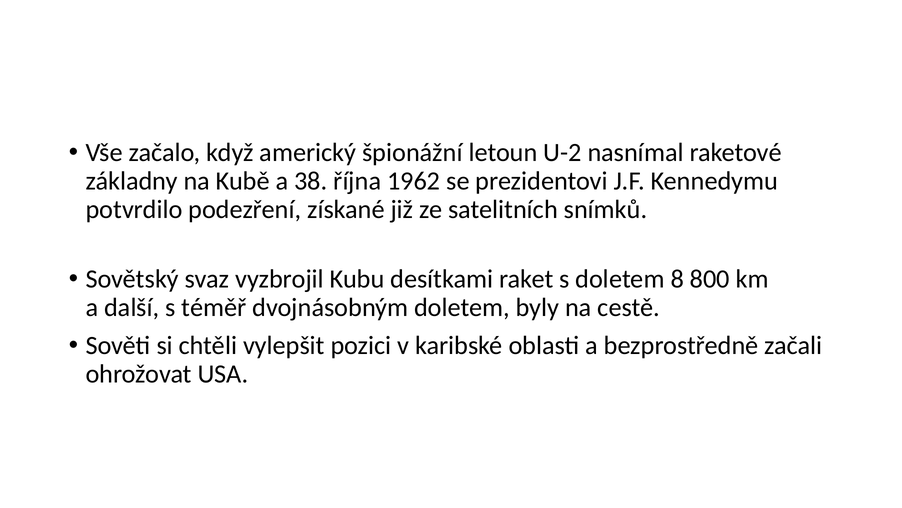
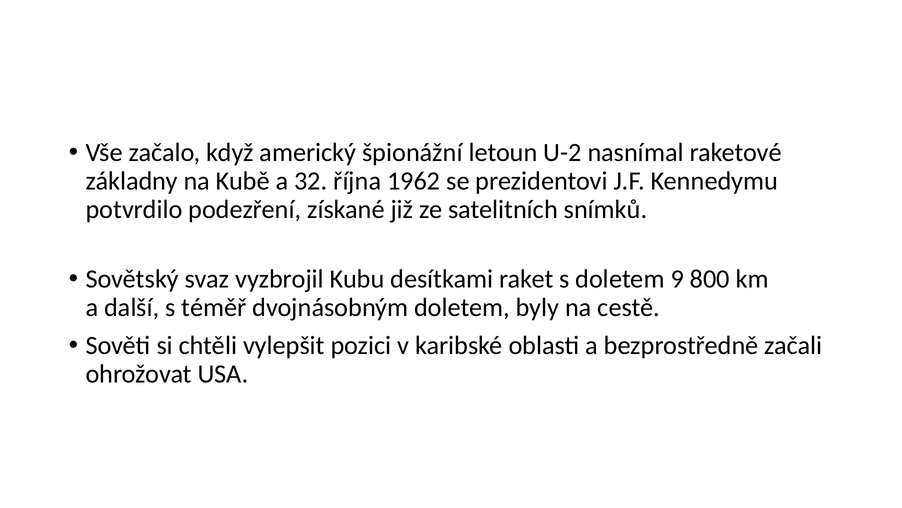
38: 38 -> 32
8: 8 -> 9
